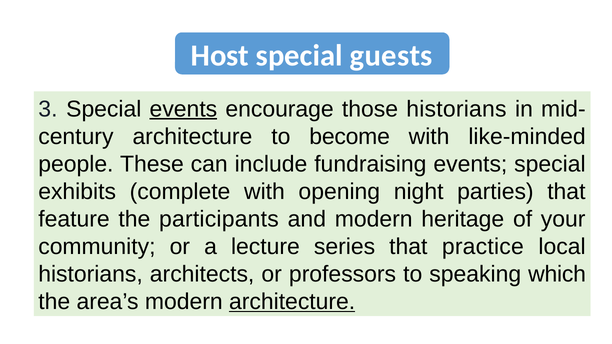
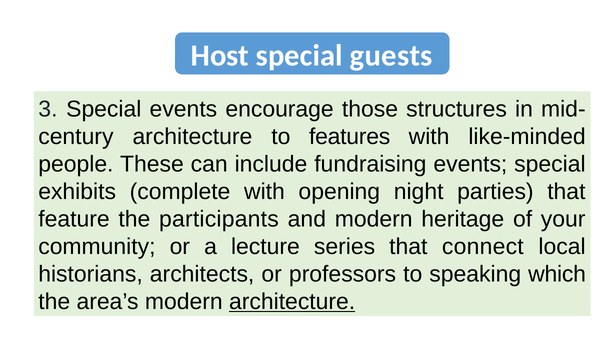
events at (183, 109) underline: present -> none
those historians: historians -> structures
become: become -> features
practice: practice -> connect
